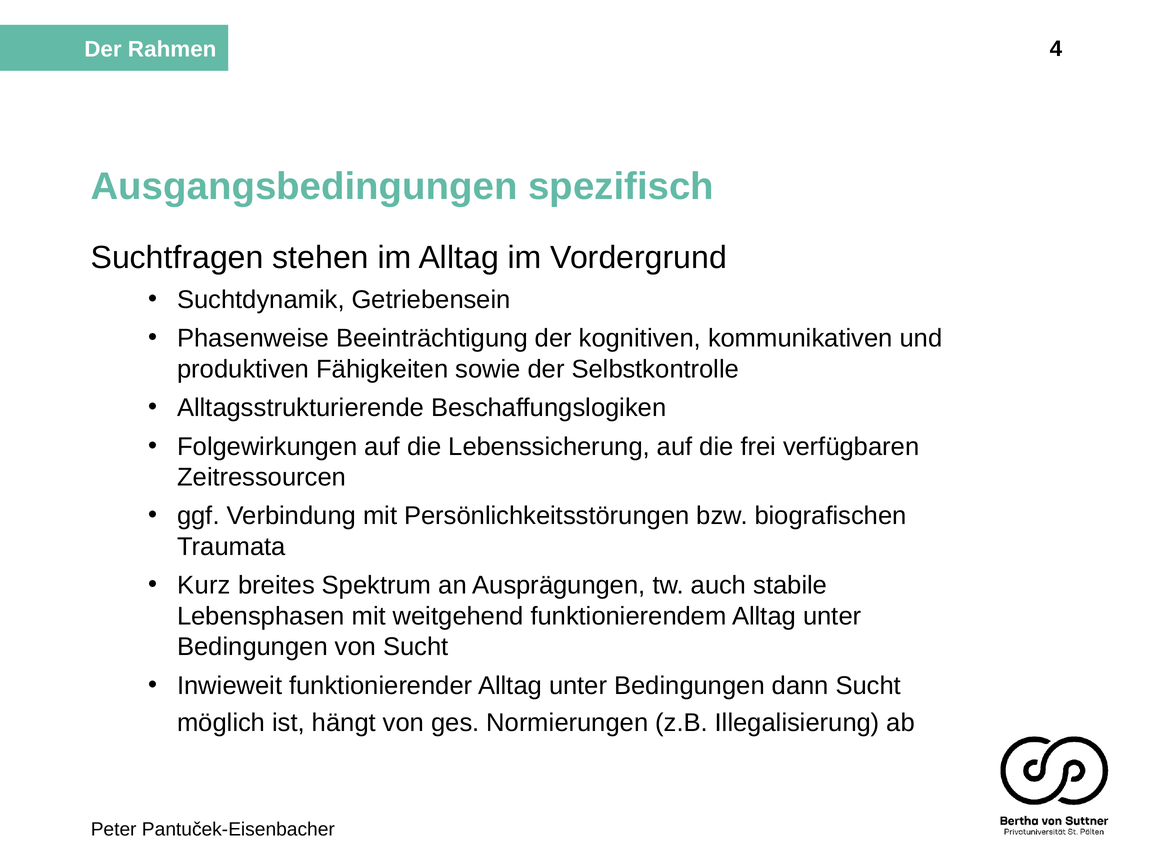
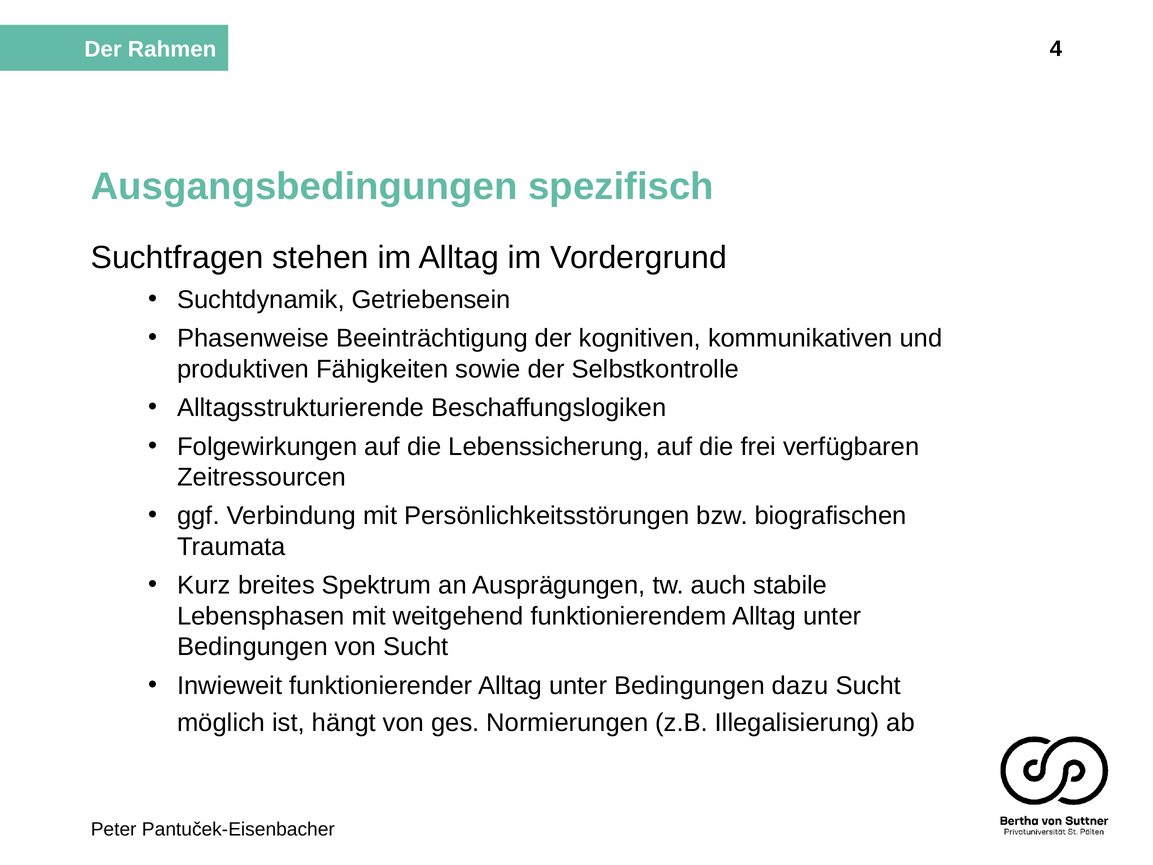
dann: dann -> dazu
